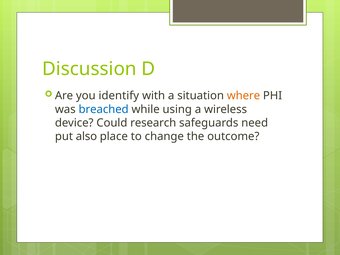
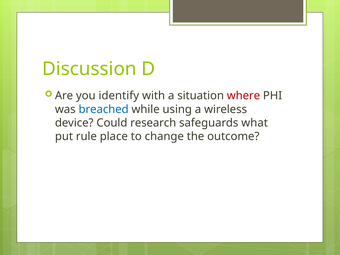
where colour: orange -> red
need: need -> what
also: also -> rule
